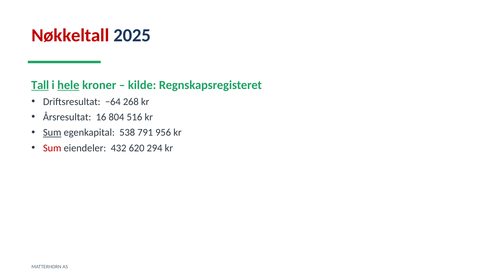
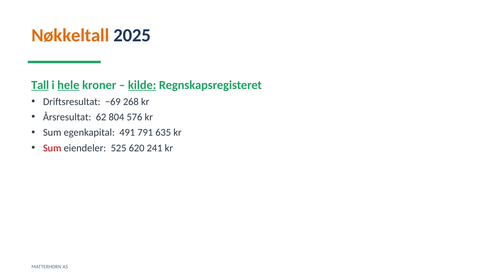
Nøkkeltall colour: red -> orange
kilde underline: none -> present
−64: −64 -> −69
16: 16 -> 62
516: 516 -> 576
Sum at (52, 132) underline: present -> none
538: 538 -> 491
956: 956 -> 635
432: 432 -> 525
294: 294 -> 241
